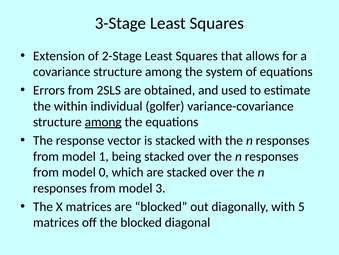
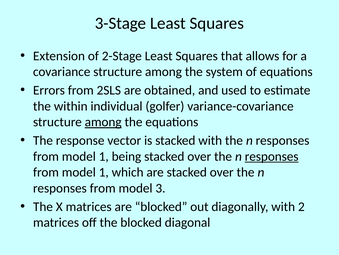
responses at (272, 156) underline: none -> present
0 at (104, 172): 0 -> 1
5: 5 -> 2
